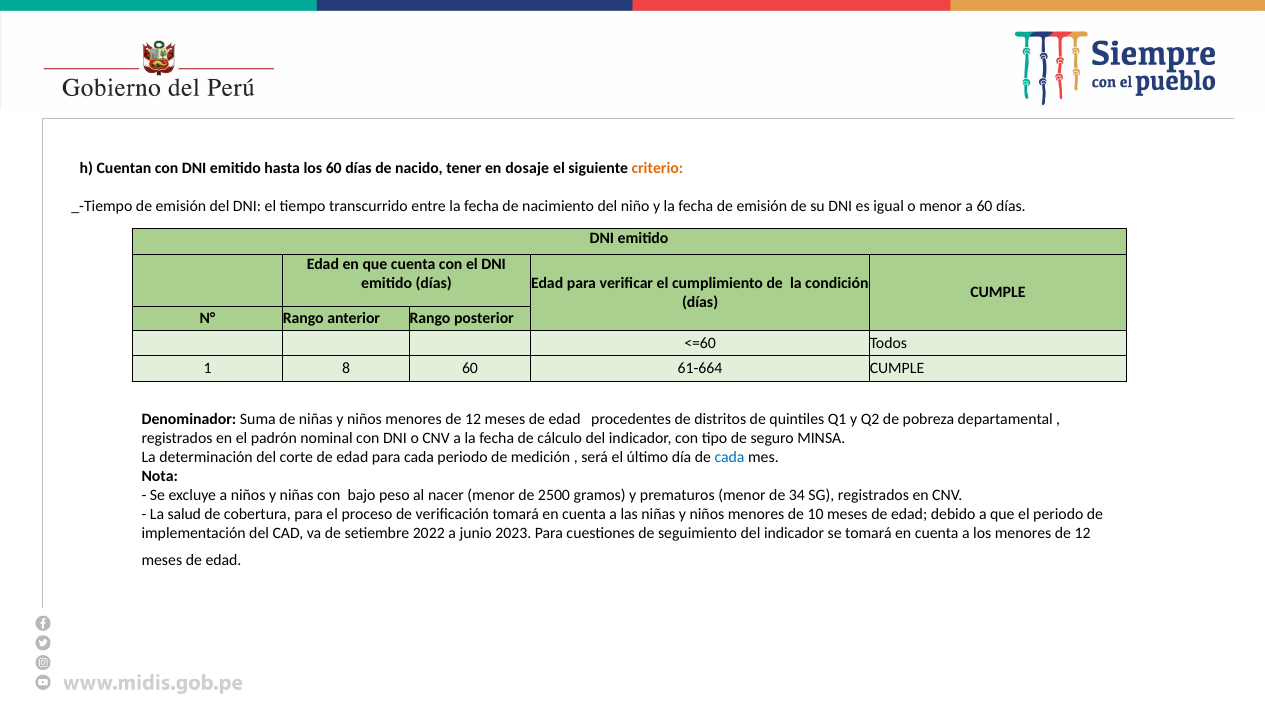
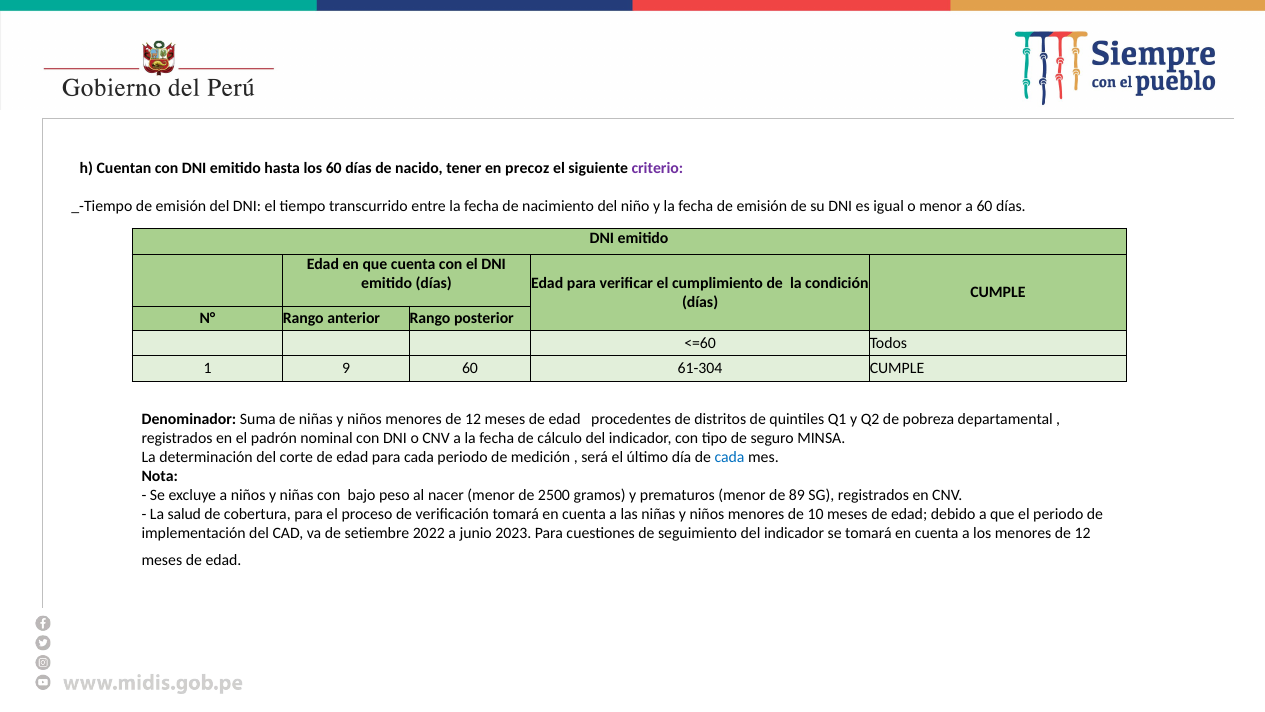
dosaje: dosaje -> precoz
criterio colour: orange -> purple
8: 8 -> 9
61-664: 61-664 -> 61-304
34: 34 -> 89
